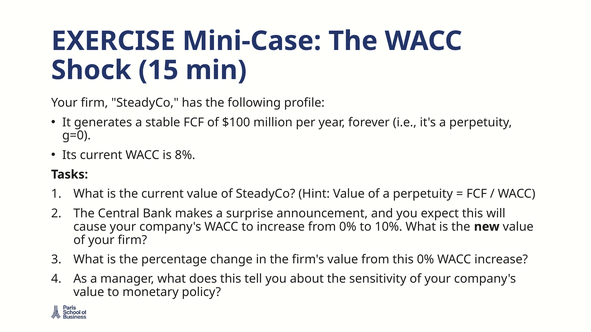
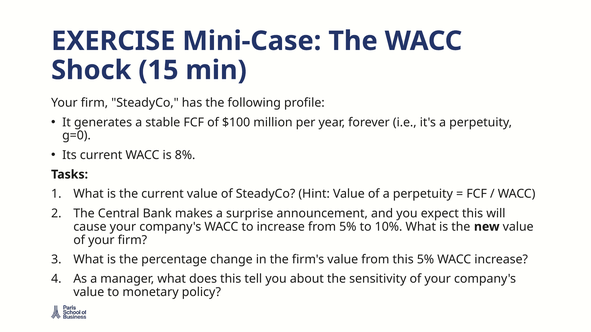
from 0%: 0% -> 5%
this 0%: 0% -> 5%
